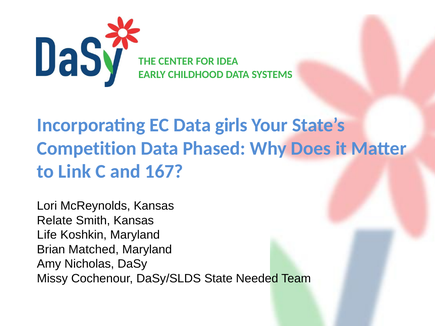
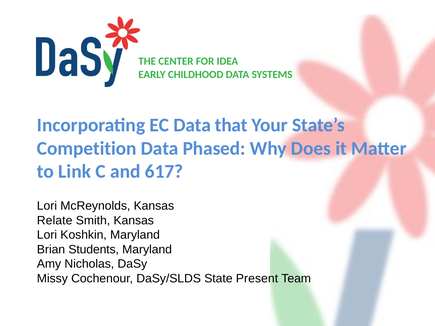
girls: girls -> that
167: 167 -> 617
Life at (47, 235): Life -> Lori
Matched: Matched -> Students
Needed: Needed -> Present
